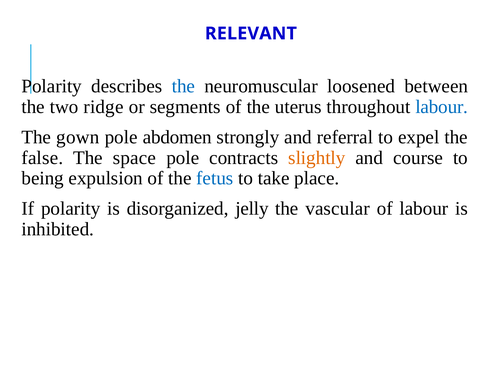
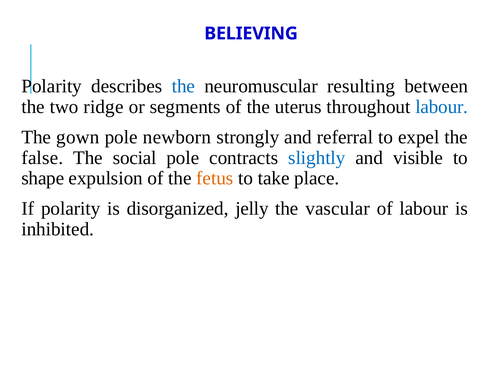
RELEVANT: RELEVANT -> BELIEVING
loosened: loosened -> resulting
abdomen: abdomen -> newborn
space: space -> social
slightly colour: orange -> blue
course: course -> visible
being: being -> shape
fetus colour: blue -> orange
